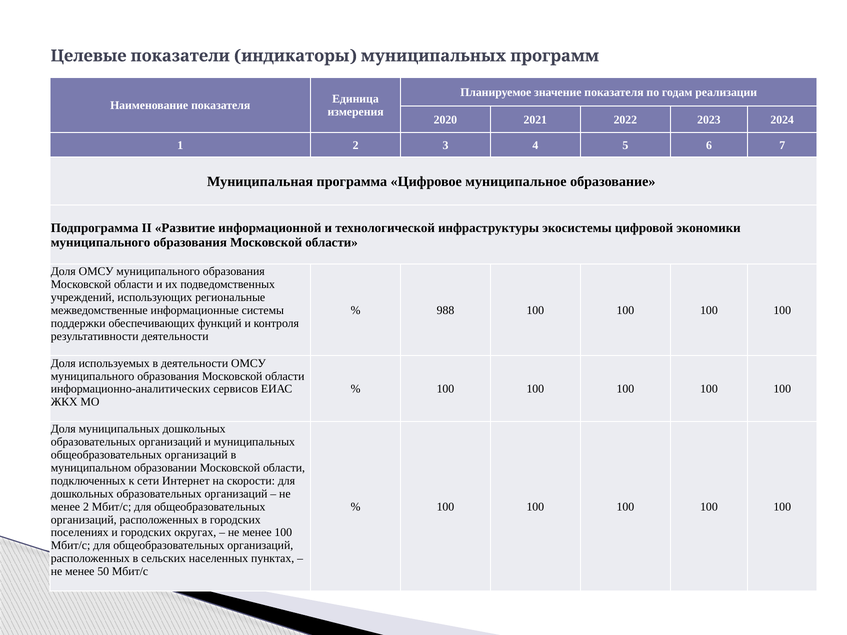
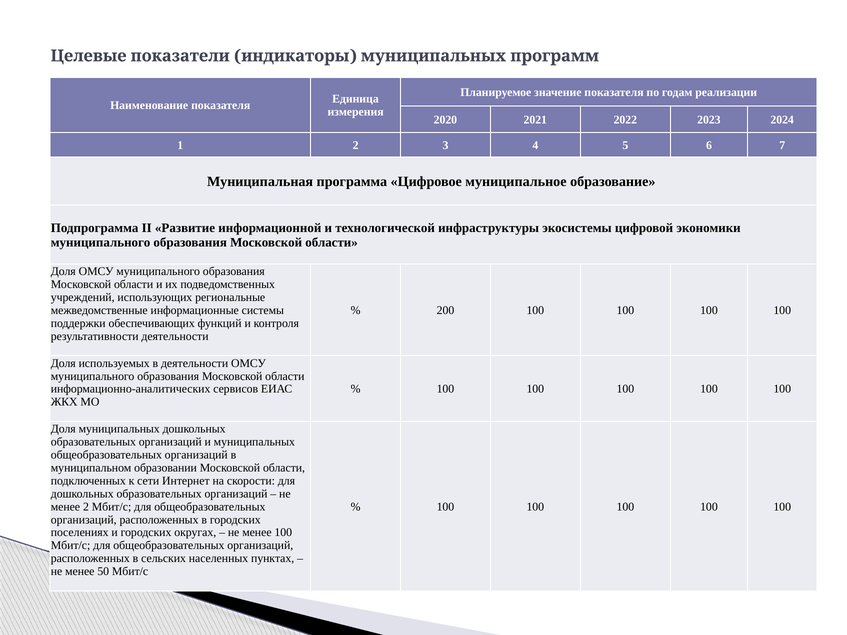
988: 988 -> 200
